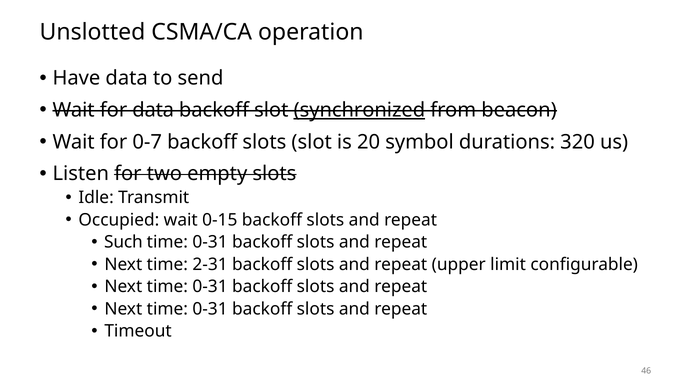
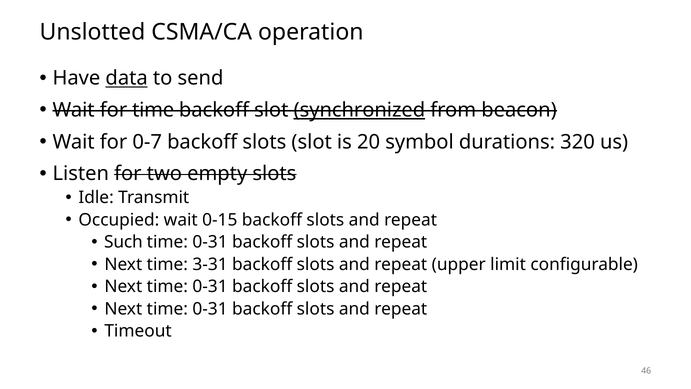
data at (127, 78) underline: none -> present
for data: data -> time
2-31: 2-31 -> 3-31
